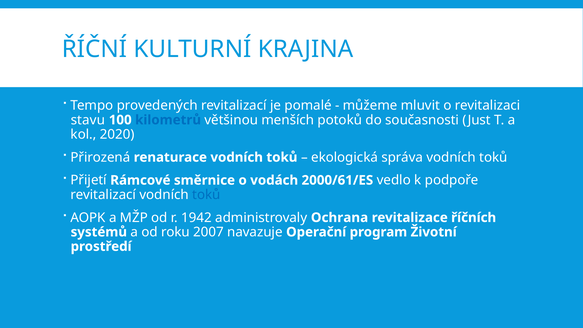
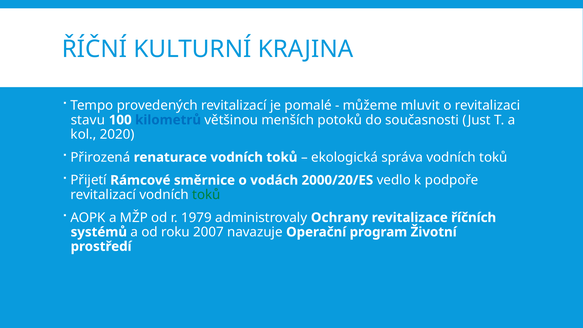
2000/61/ES: 2000/61/ES -> 2000/20/ES
toků at (206, 195) colour: blue -> green
1942: 1942 -> 1979
Ochrana: Ochrana -> Ochrany
